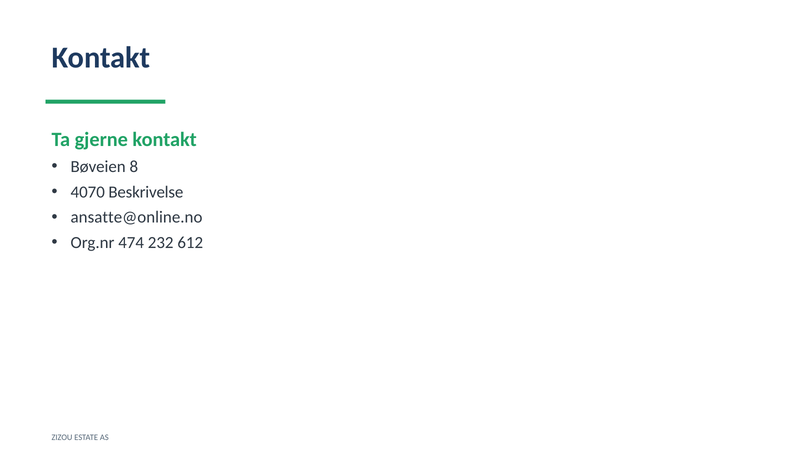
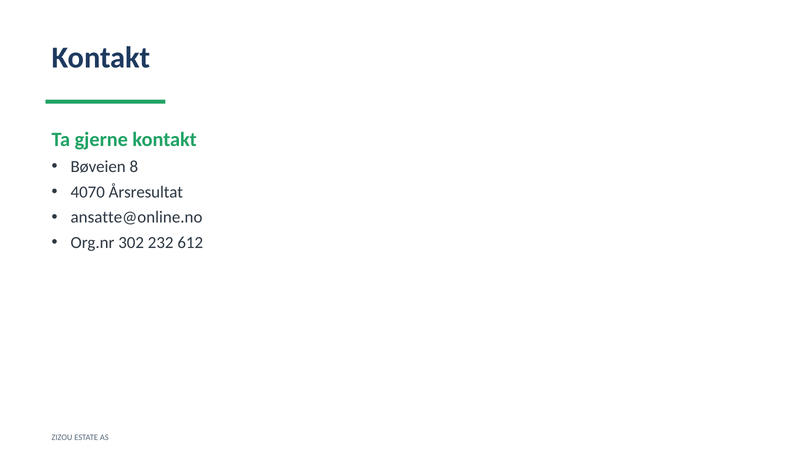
Beskrivelse: Beskrivelse -> Årsresultat
474: 474 -> 302
